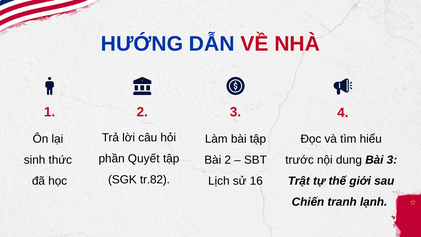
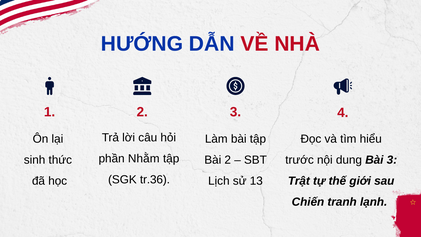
Quyết: Quyết -> Nhằm
tr.82: tr.82 -> tr.36
16: 16 -> 13
